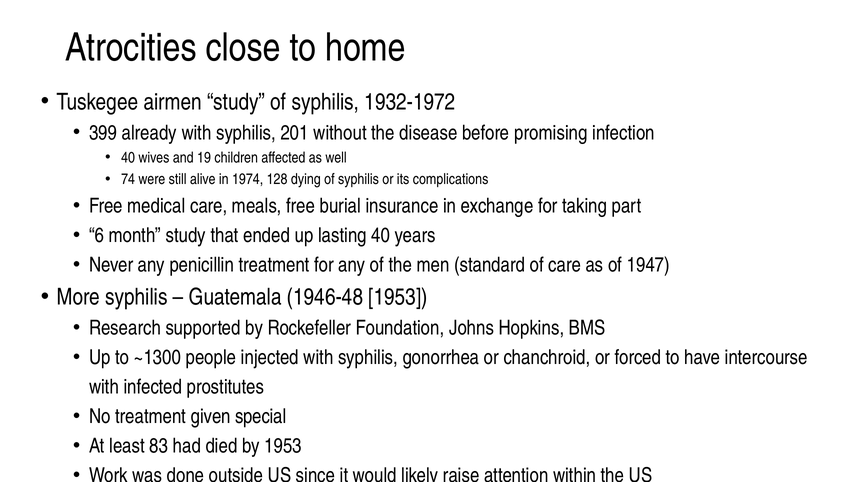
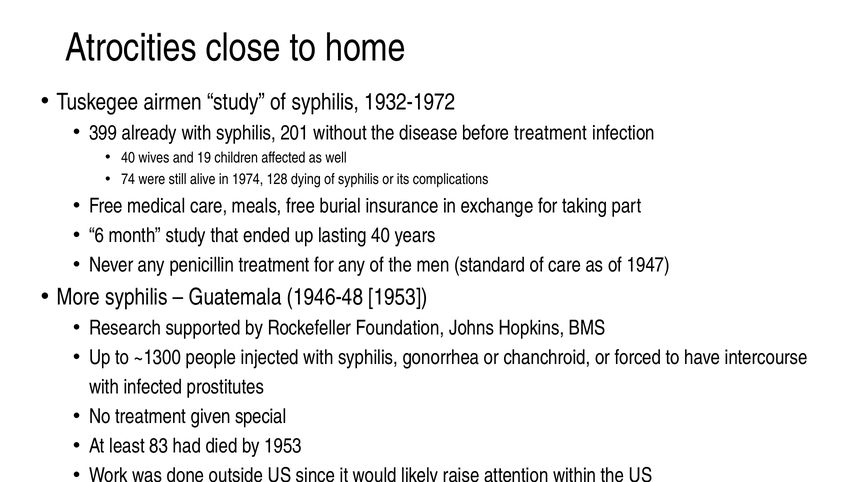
before promising: promising -> treatment
